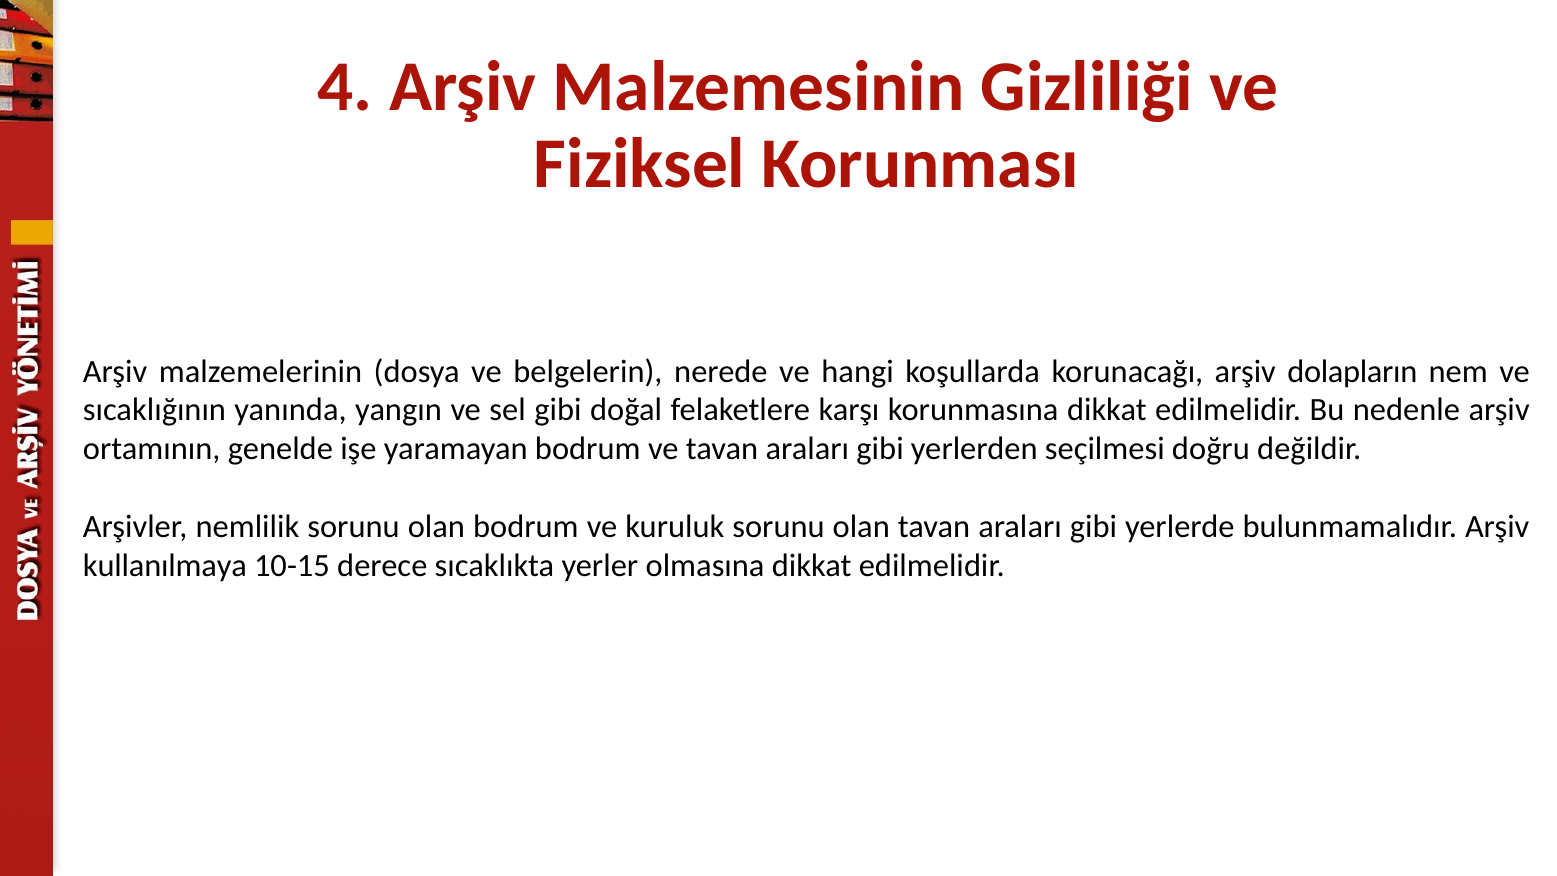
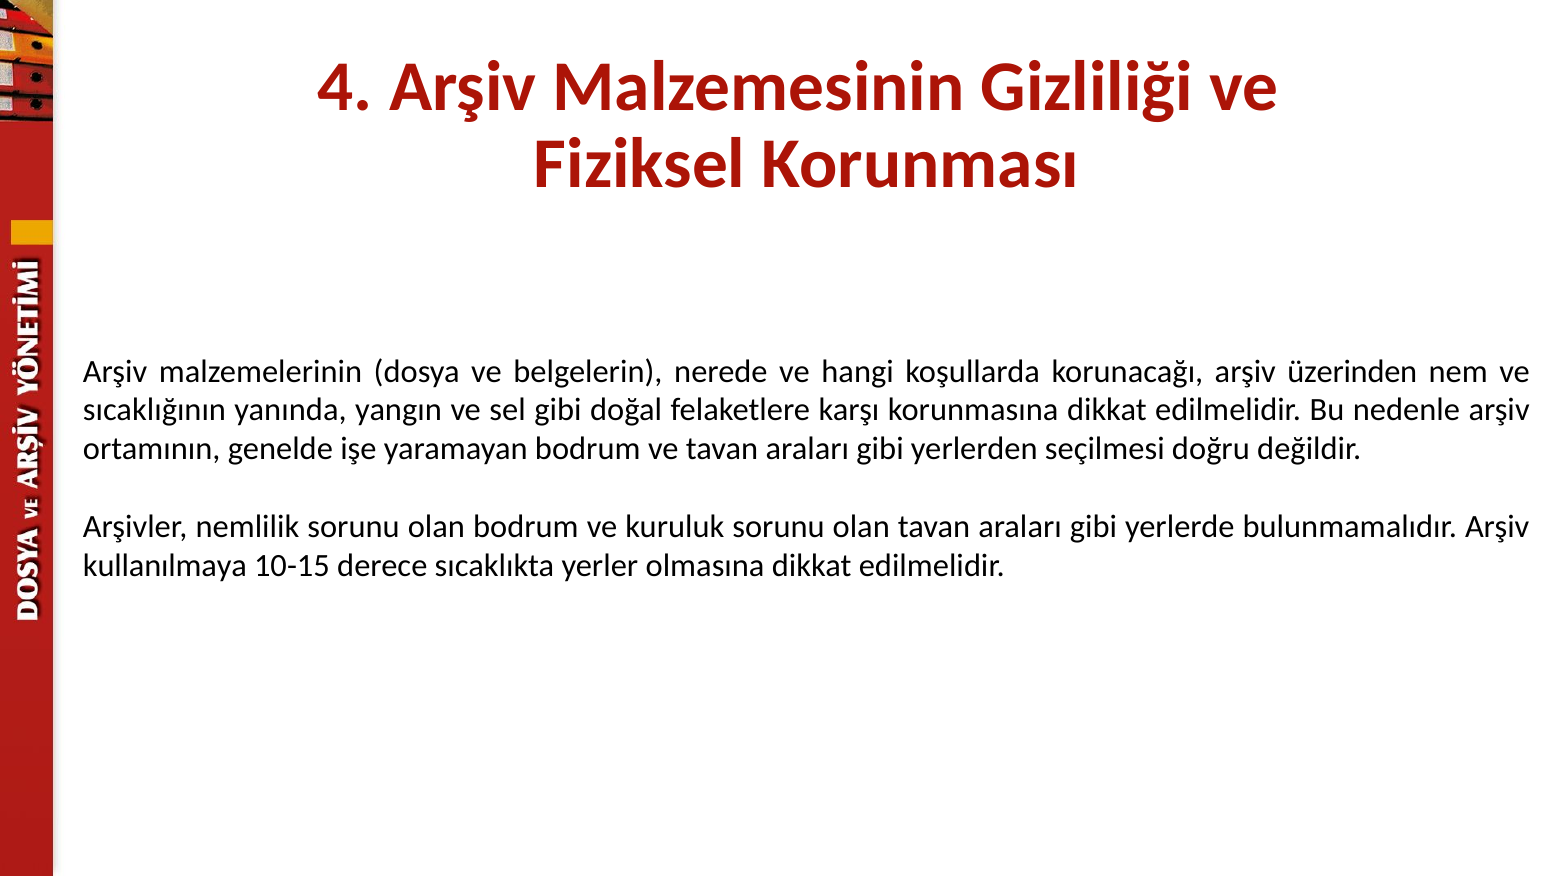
dolapların: dolapların -> üzerinden
